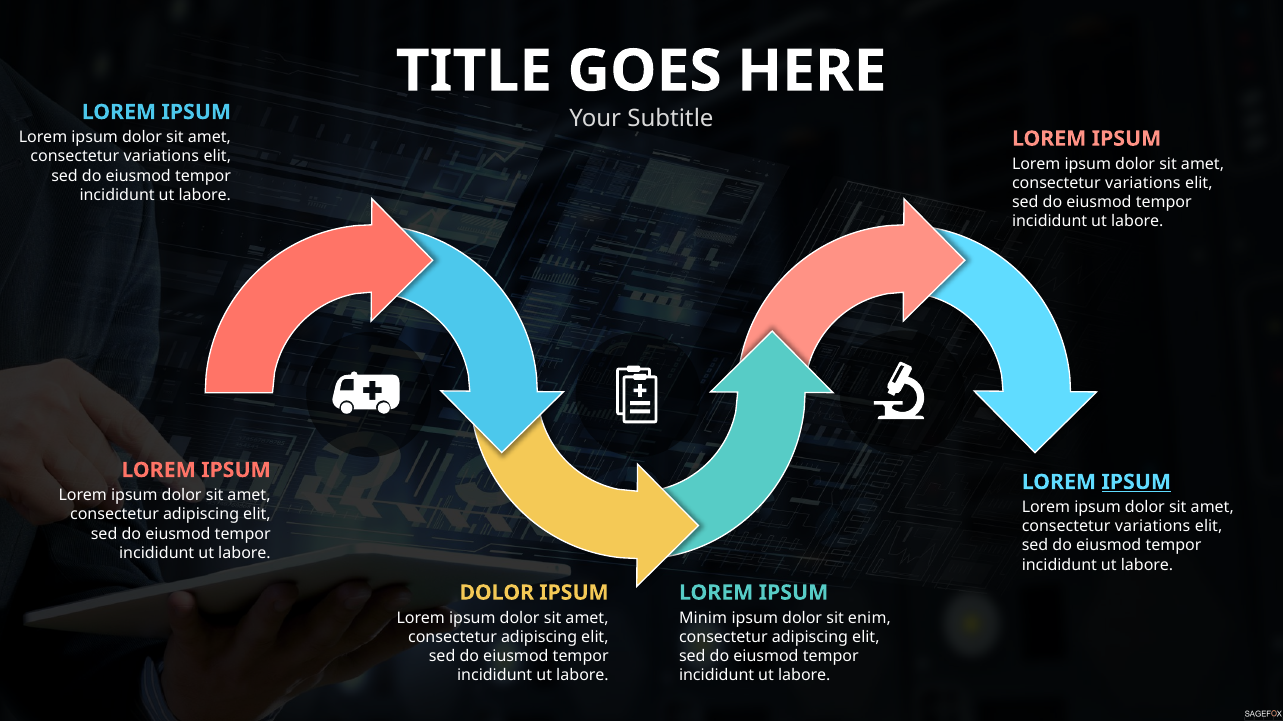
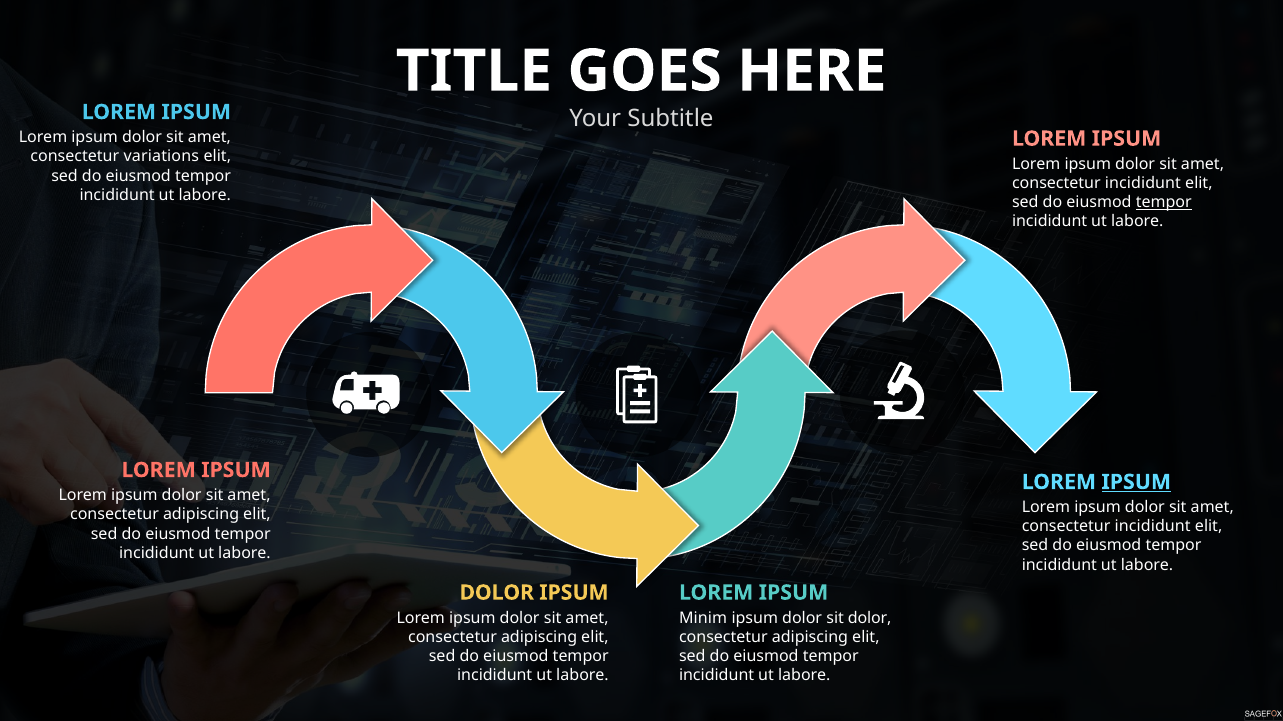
variations at (1143, 183): variations -> incididunt
tempor at (1164, 203) underline: none -> present
variations at (1153, 527): variations -> incididunt
sit enim: enim -> dolor
